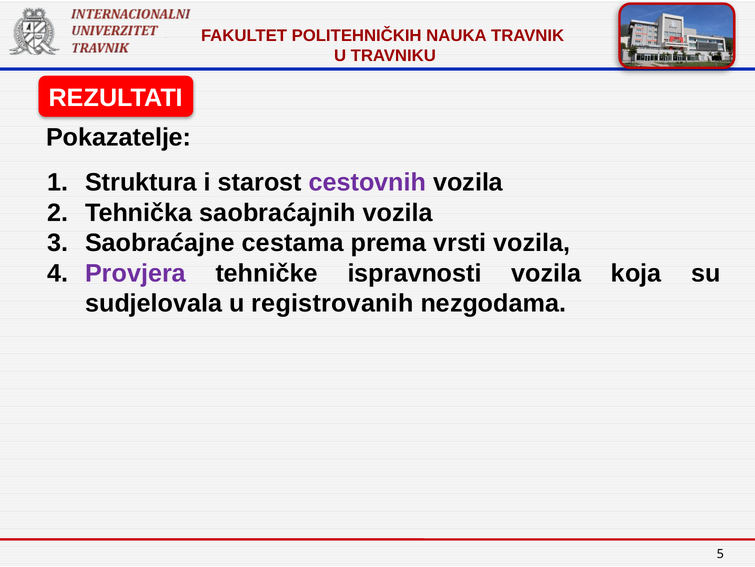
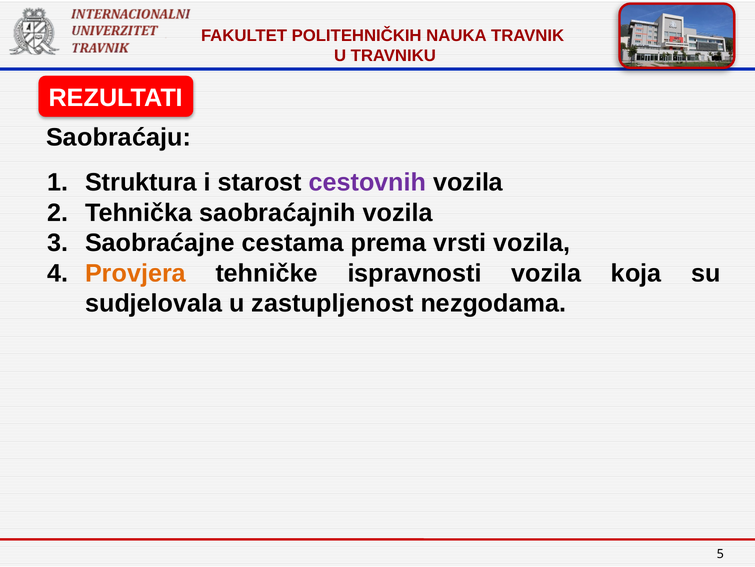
Pokazatelje: Pokazatelje -> Saobraćaju
Provjera colour: purple -> orange
registrovanih: registrovanih -> zastupljenost
